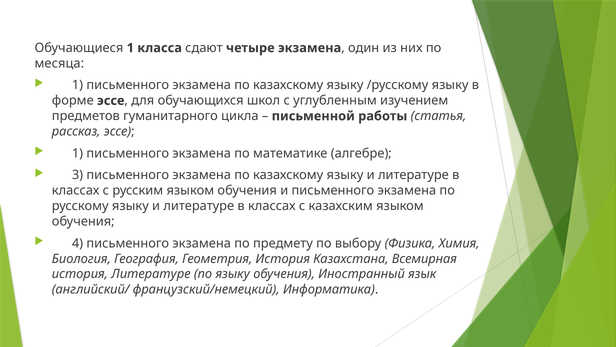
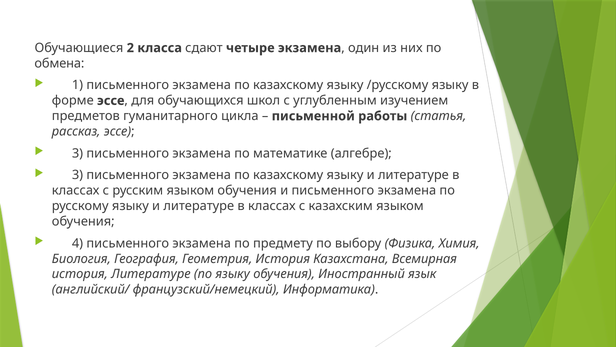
Обучающиеся 1: 1 -> 2
месяца: месяца -> обмена
1 at (77, 153): 1 -> 3
